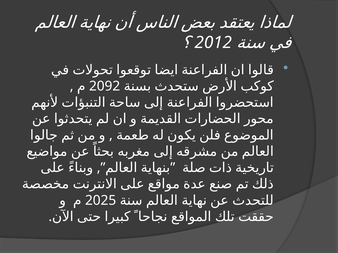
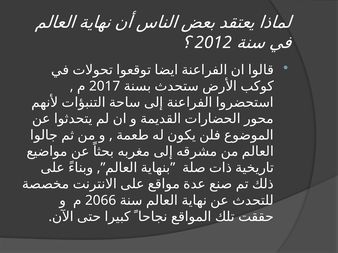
2092: 2092 -> 2017
2025: 2025 -> 2066
